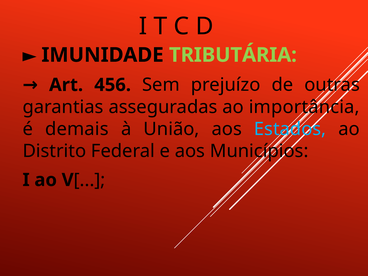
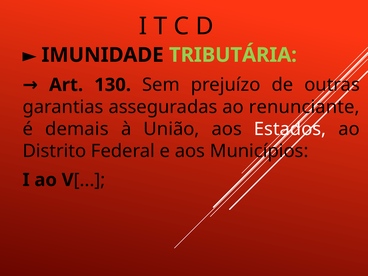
456: 456 -> 130
importância: importância -> renunciante
Estados colour: light blue -> white
